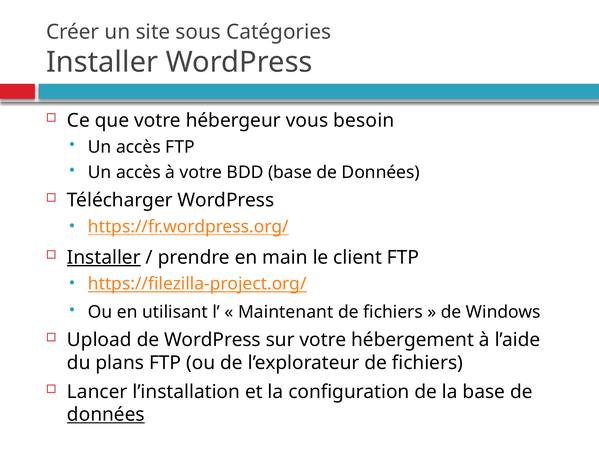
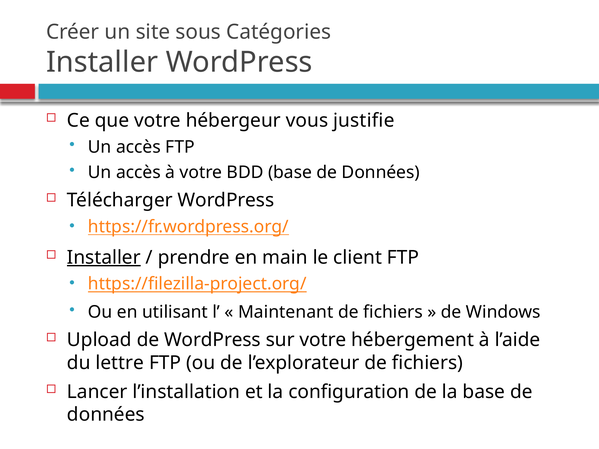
besoin: besoin -> justifie
plans: plans -> lettre
données at (106, 415) underline: present -> none
